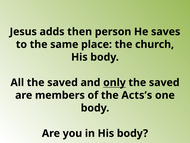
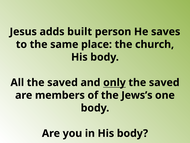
then: then -> built
Acts’s: Acts’s -> Jews’s
